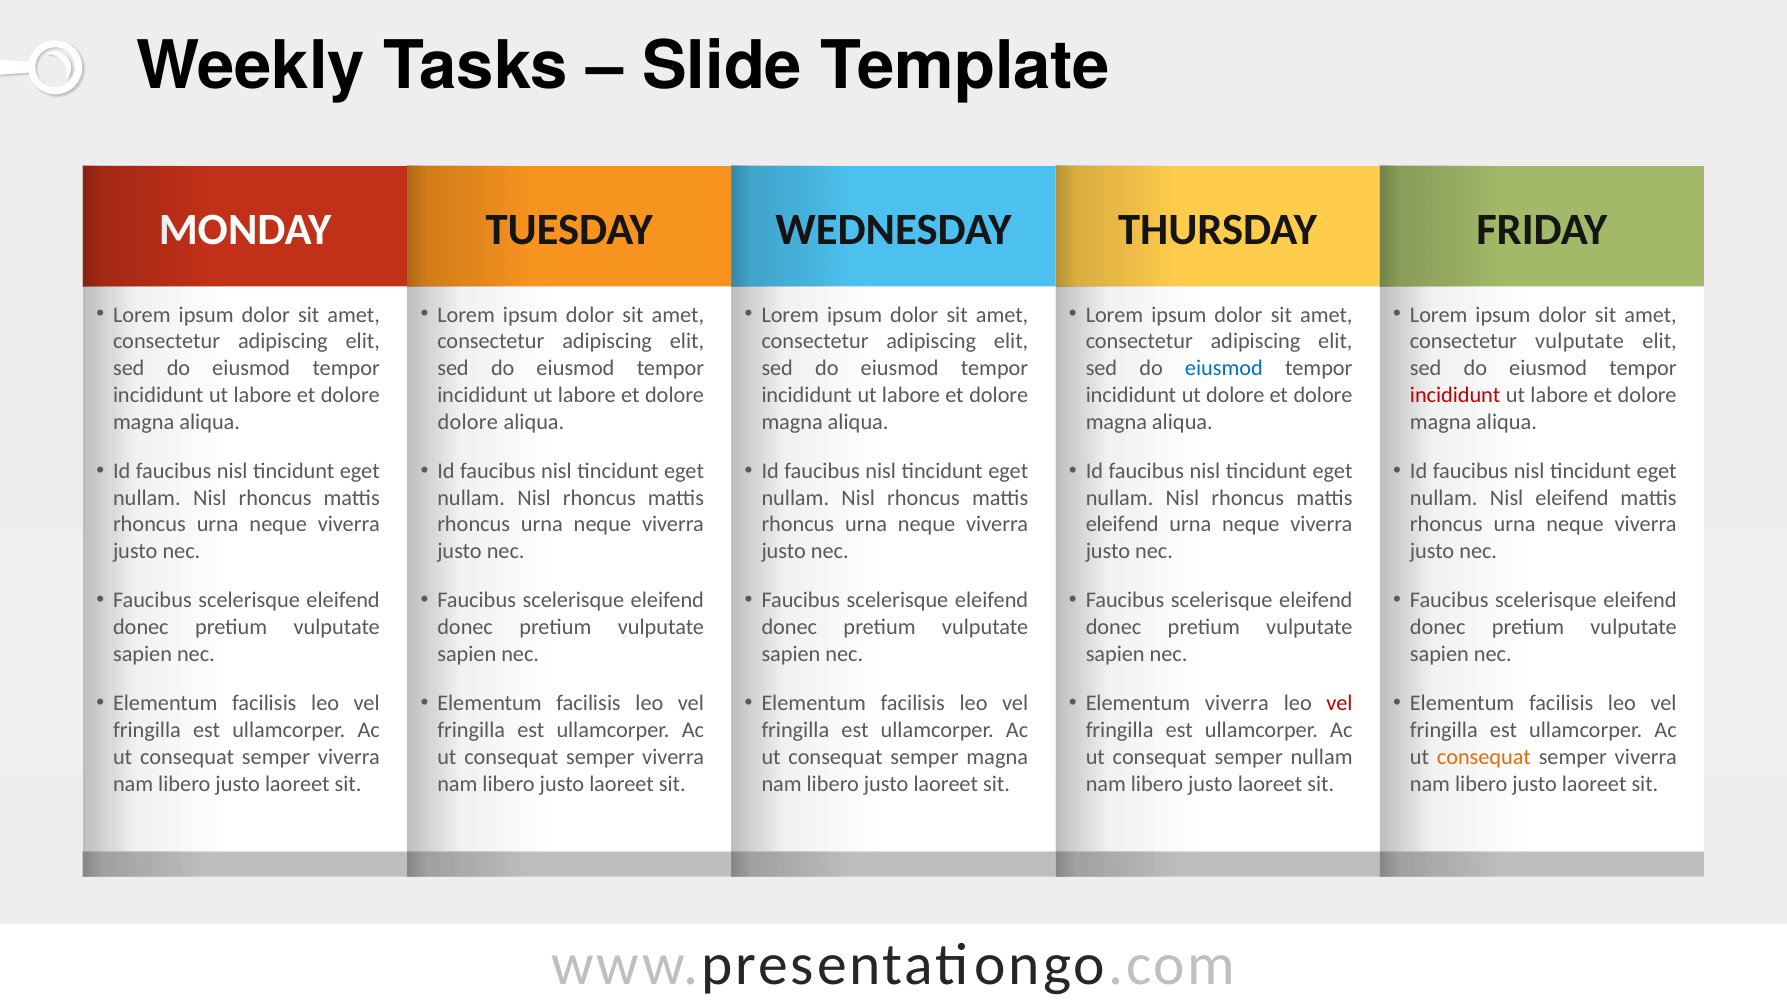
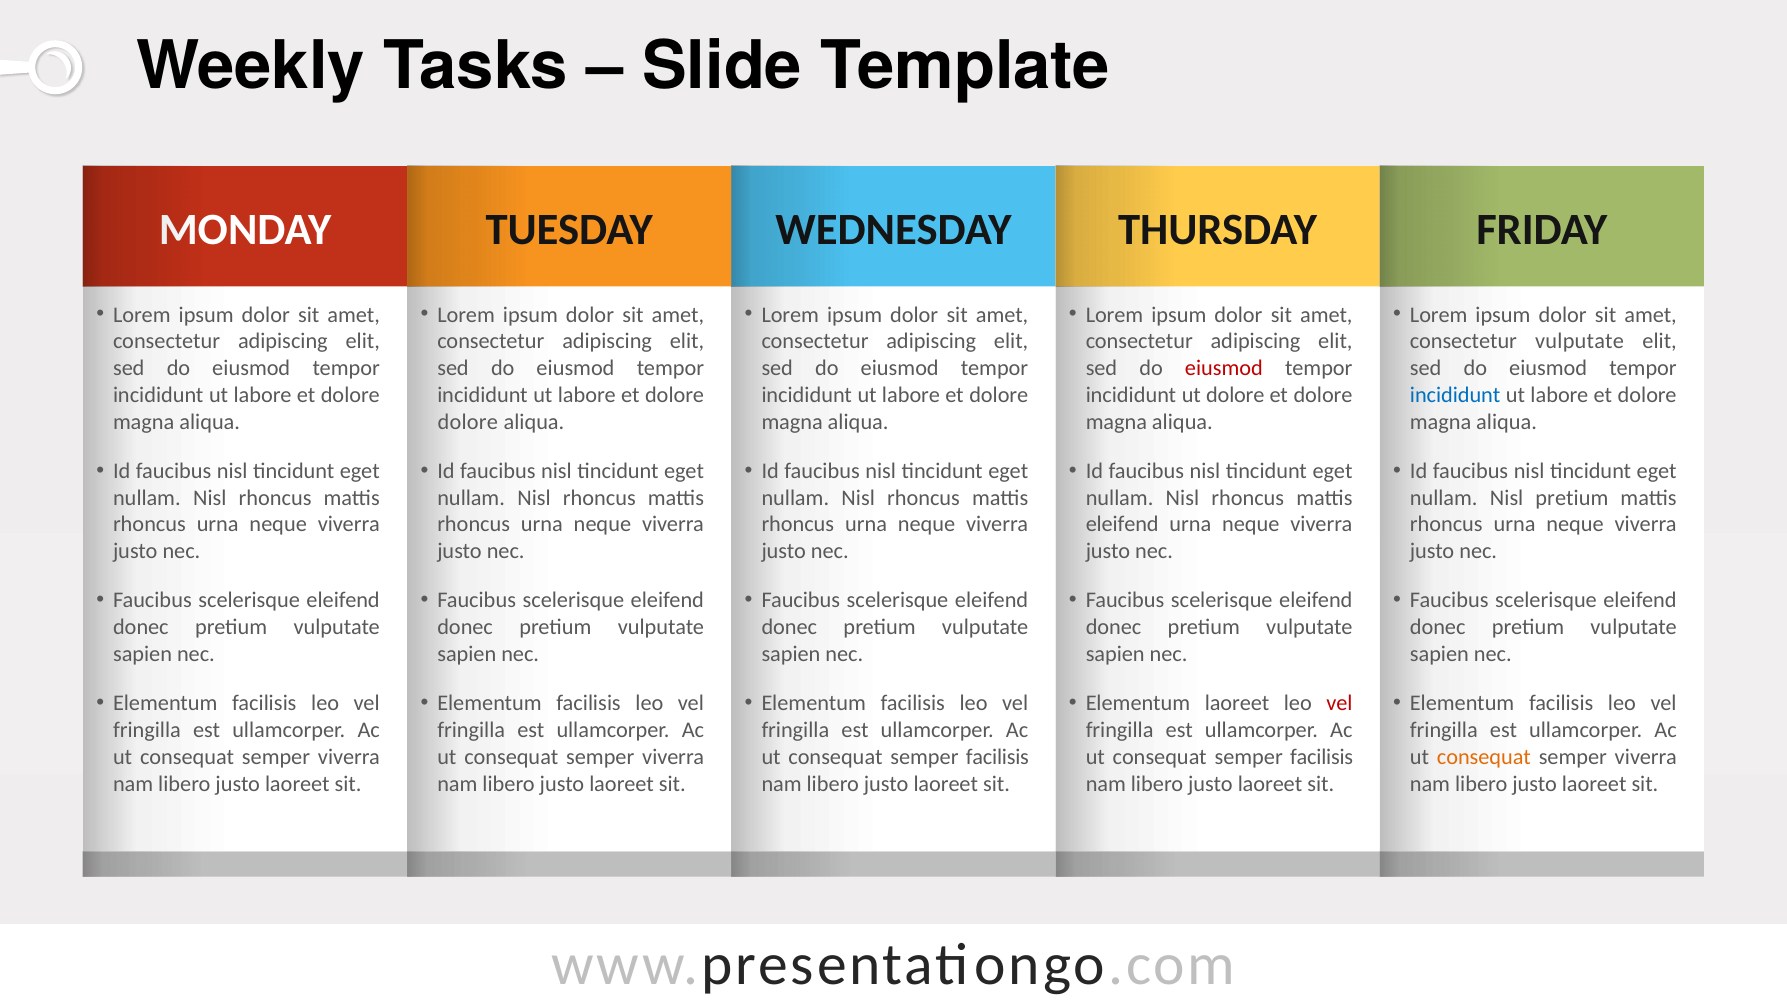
eiusmod at (1224, 368) colour: blue -> red
incididunt at (1455, 395) colour: red -> blue
Nisl eleifend: eleifend -> pretium
Elementum viverra: viverra -> laoreet
magna at (997, 757): magna -> facilisis
nullam at (1322, 757): nullam -> facilisis
